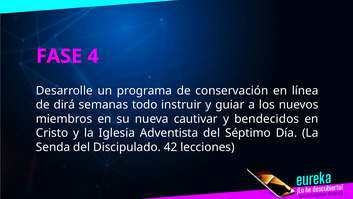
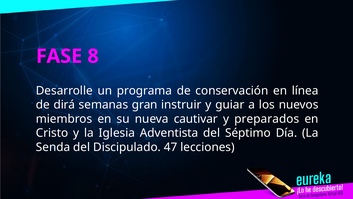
4: 4 -> 8
todo: todo -> gran
bendecidos: bendecidos -> preparados
42: 42 -> 47
